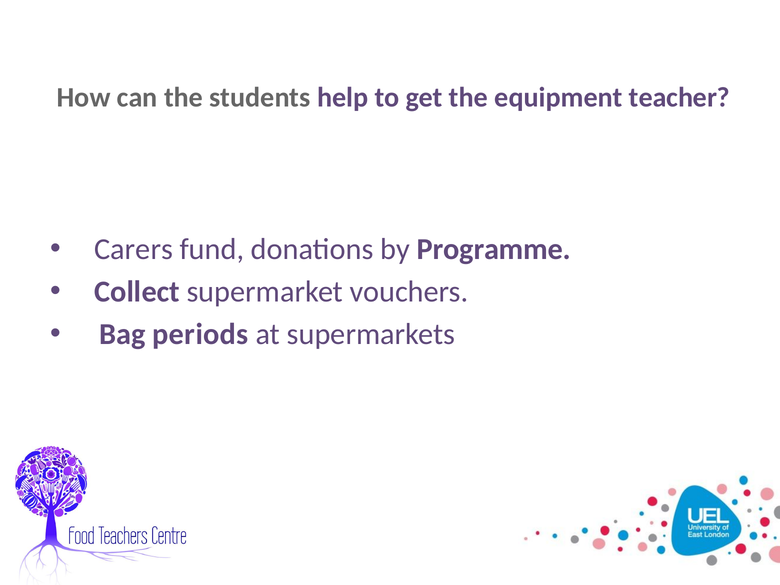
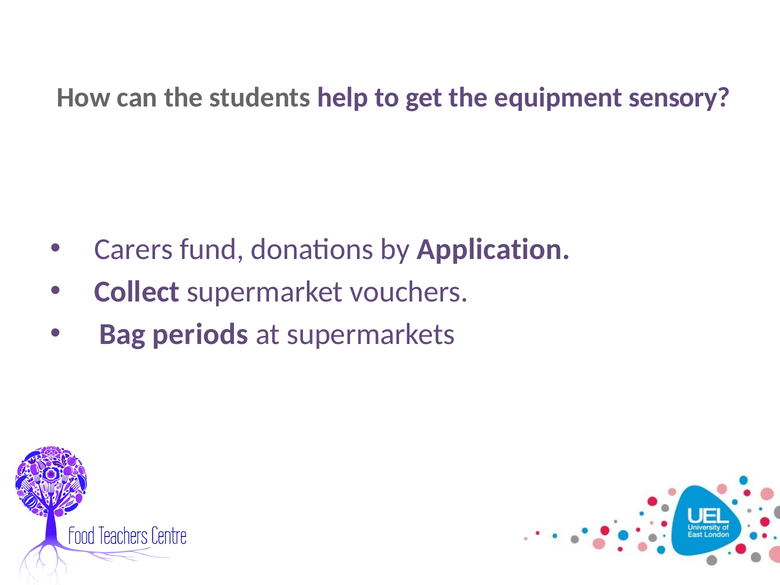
teacher: teacher -> sensory
Programme: Programme -> Application
